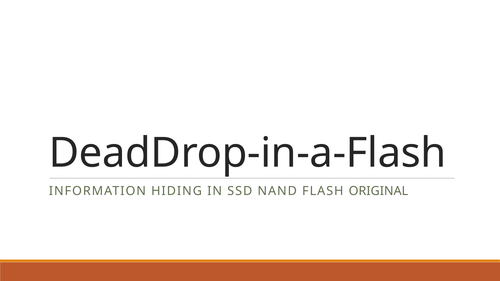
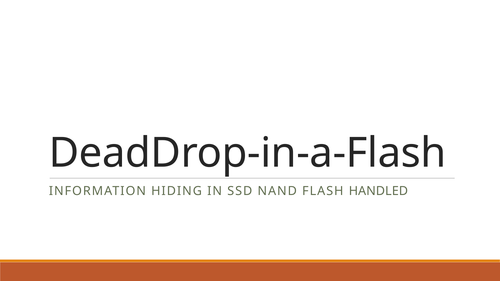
ORIGINAL: ORIGINAL -> HANDLED
